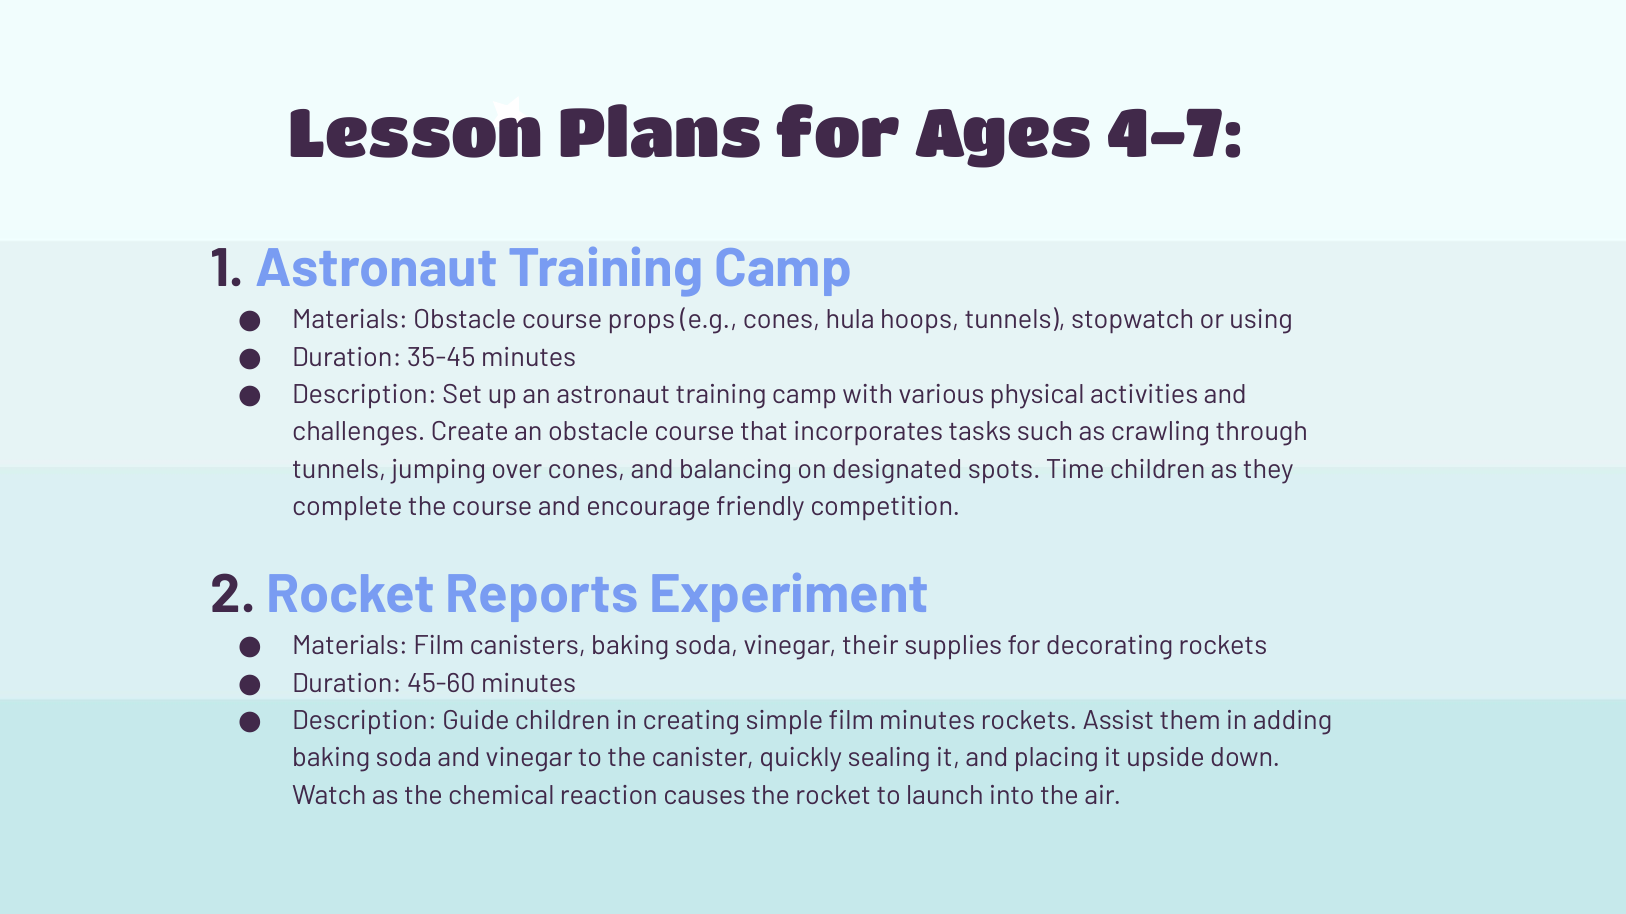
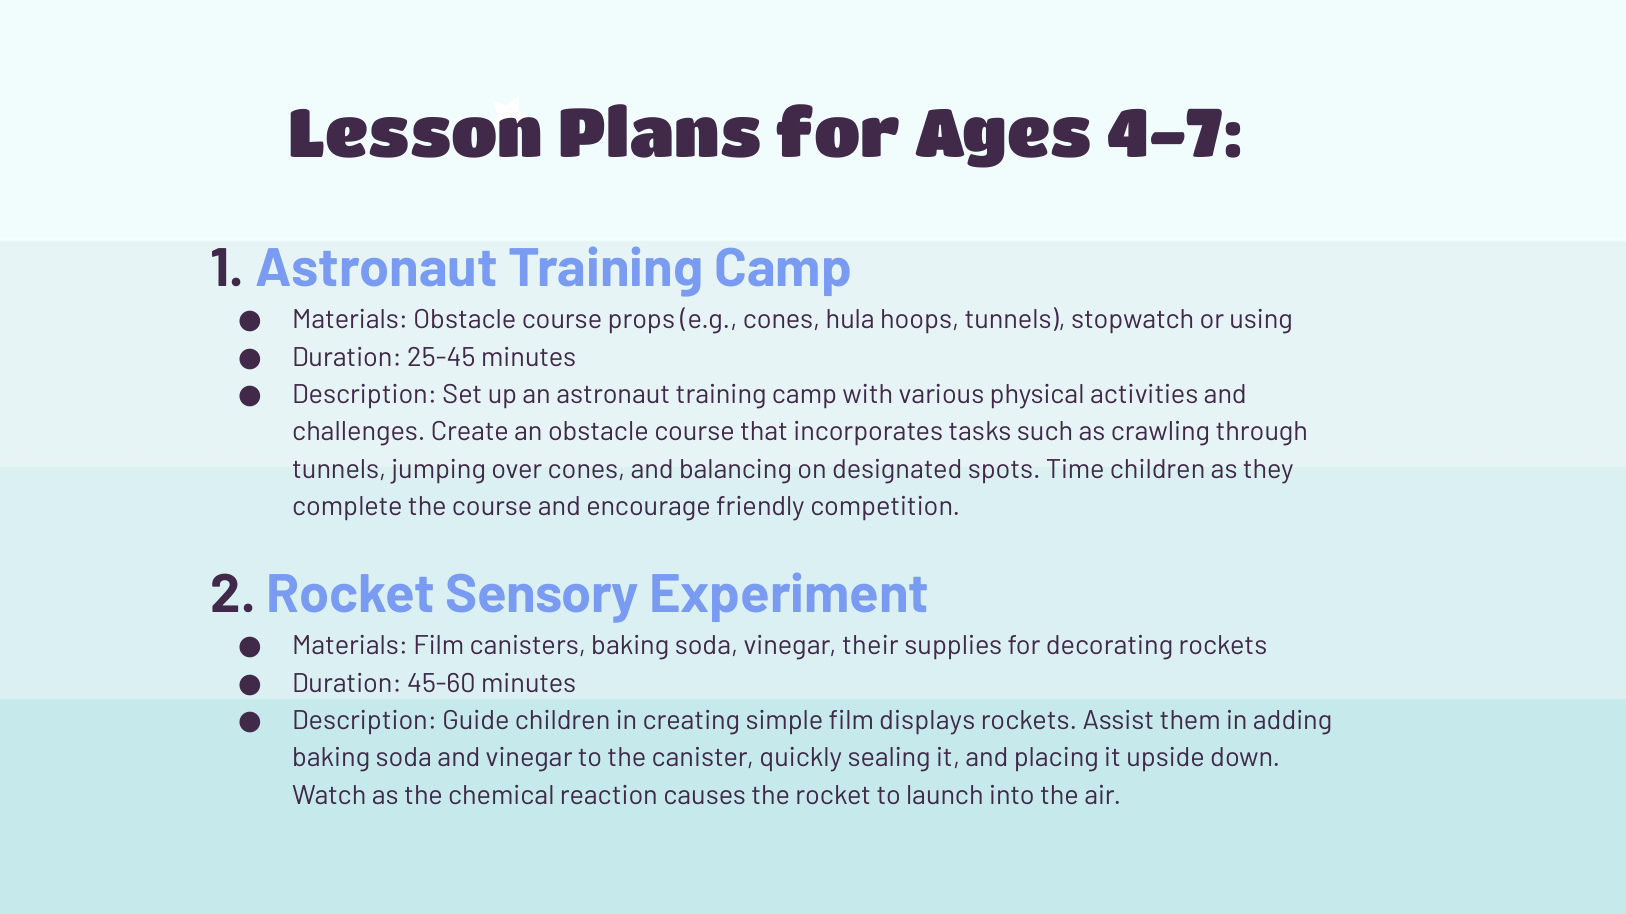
35-45: 35-45 -> 25-45
Reports: Reports -> Sensory
film minutes: minutes -> displays
